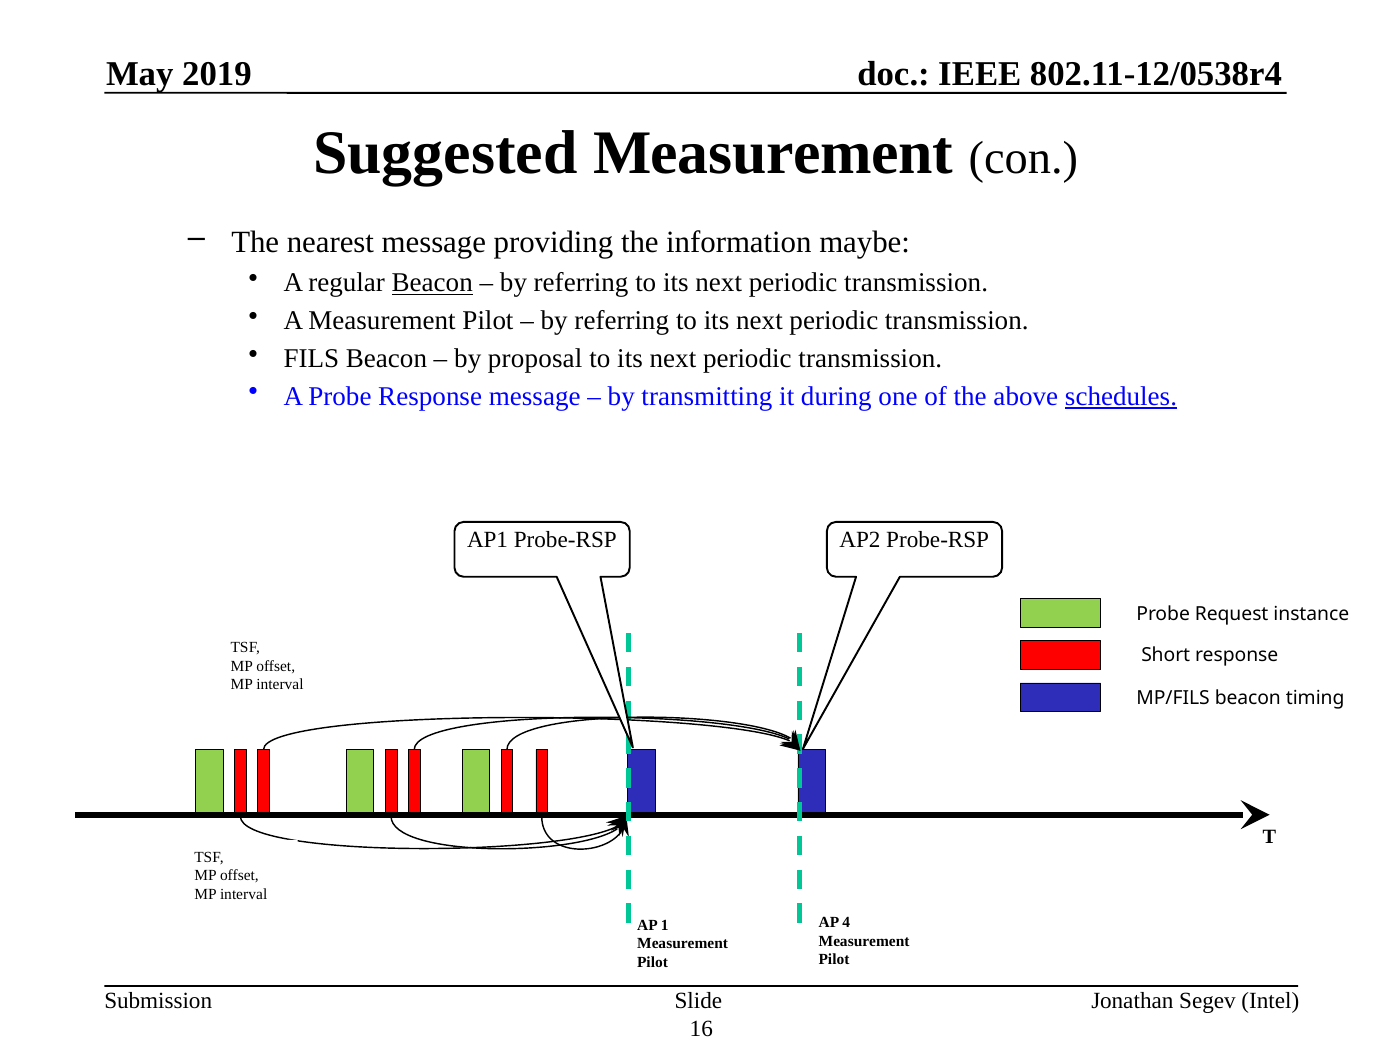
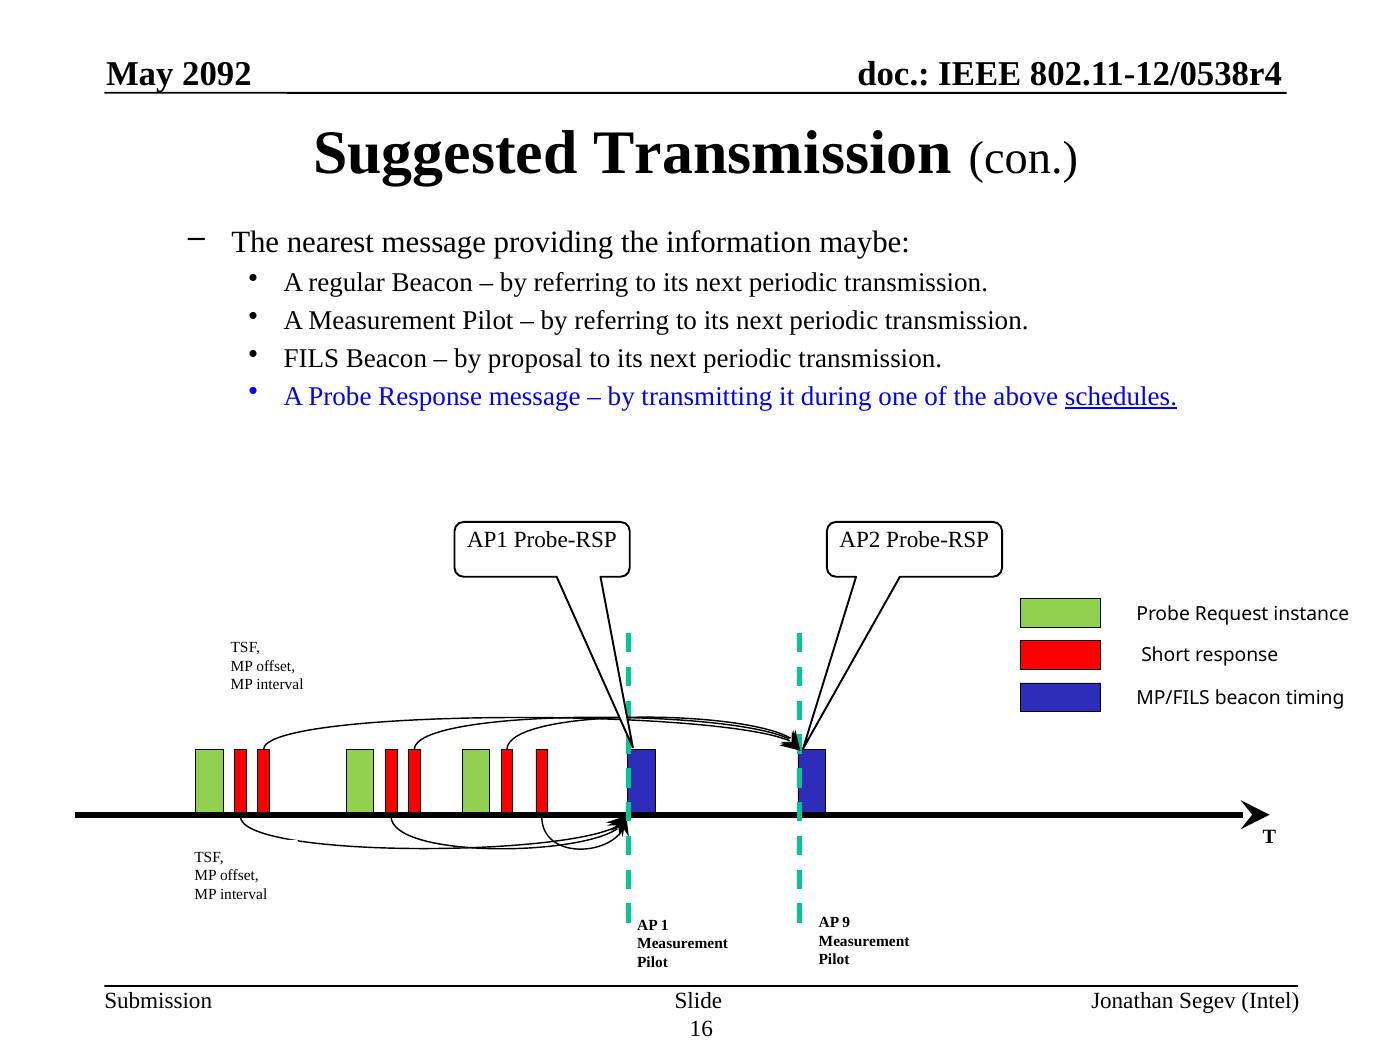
2019: 2019 -> 2092
Suggested Measurement: Measurement -> Transmission
Beacon at (432, 283) underline: present -> none
4: 4 -> 9
